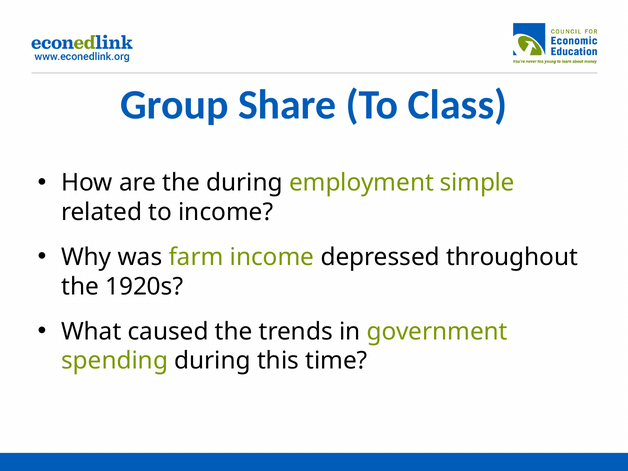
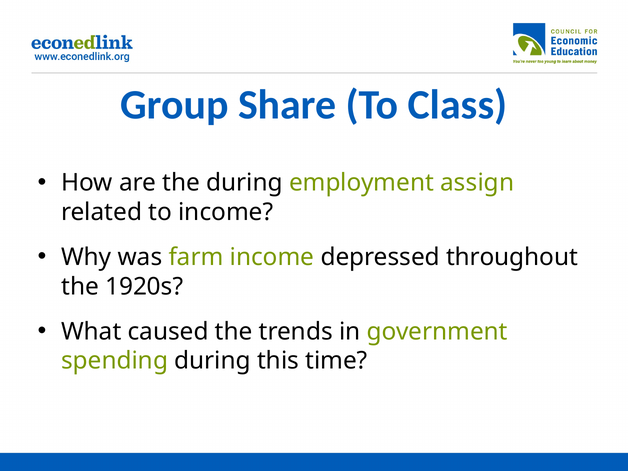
simple: simple -> assign
